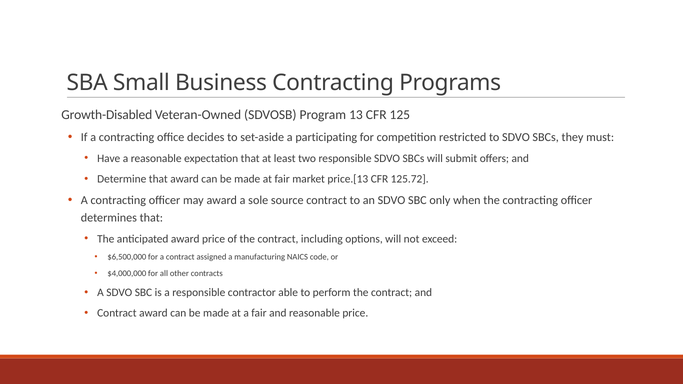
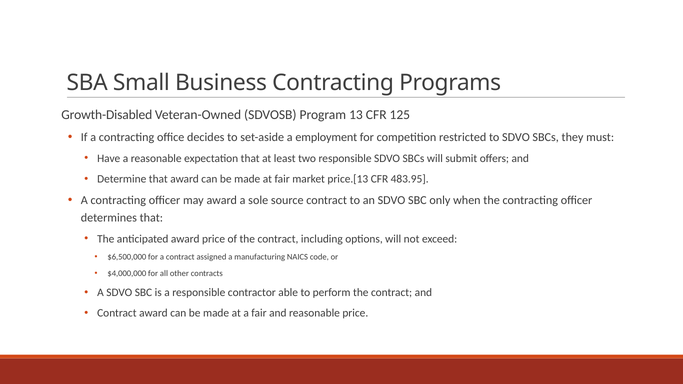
participating: participating -> employment
125.72: 125.72 -> 483.95
